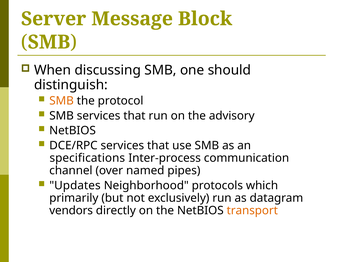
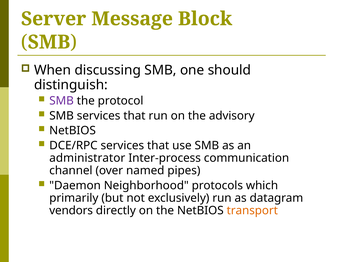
SMB at (62, 101) colour: orange -> purple
specifications: specifications -> administrator
Updates: Updates -> Daemon
